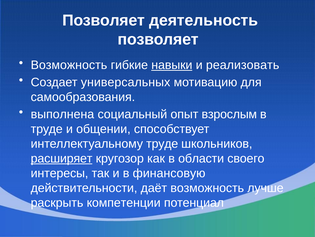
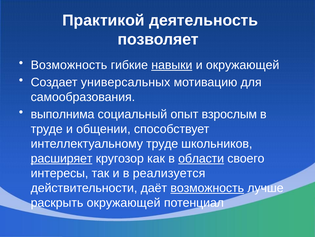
Позволяет at (104, 20): Позволяет -> Практикой
и реализовать: реализовать -> окружающей
выполнена: выполнена -> выполнима
области underline: none -> present
финансовую: финансовую -> реализуется
возможность at (207, 187) underline: none -> present
раскрыть компетенции: компетенции -> окружающей
